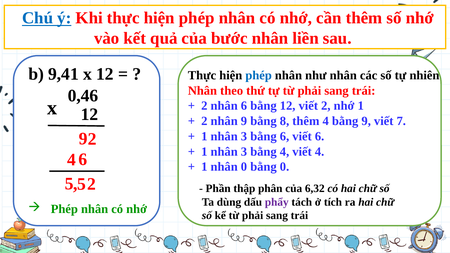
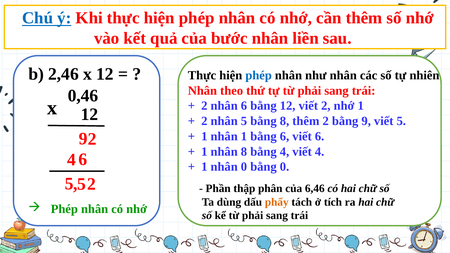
9,41: 9,41 -> 2,46
nhân 9: 9 -> 5
thêm 4: 4 -> 2
viết 7: 7 -> 5
3 at (244, 136): 3 -> 1
3 at (244, 152): 3 -> 8
6,32: 6,32 -> 6,46
phẩy colour: purple -> orange
